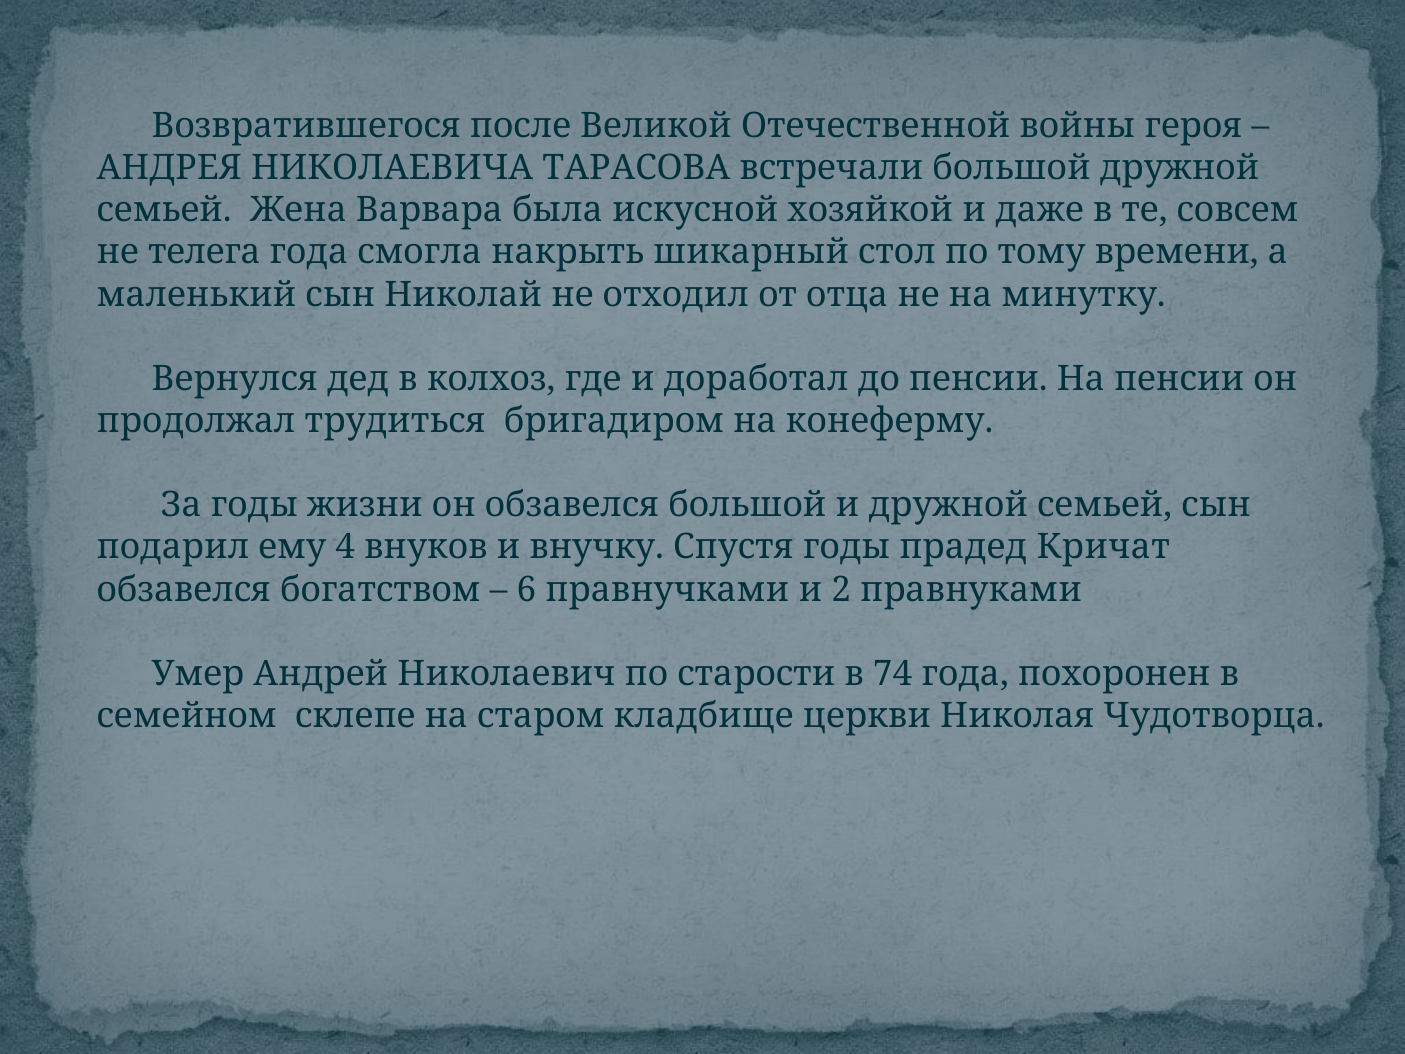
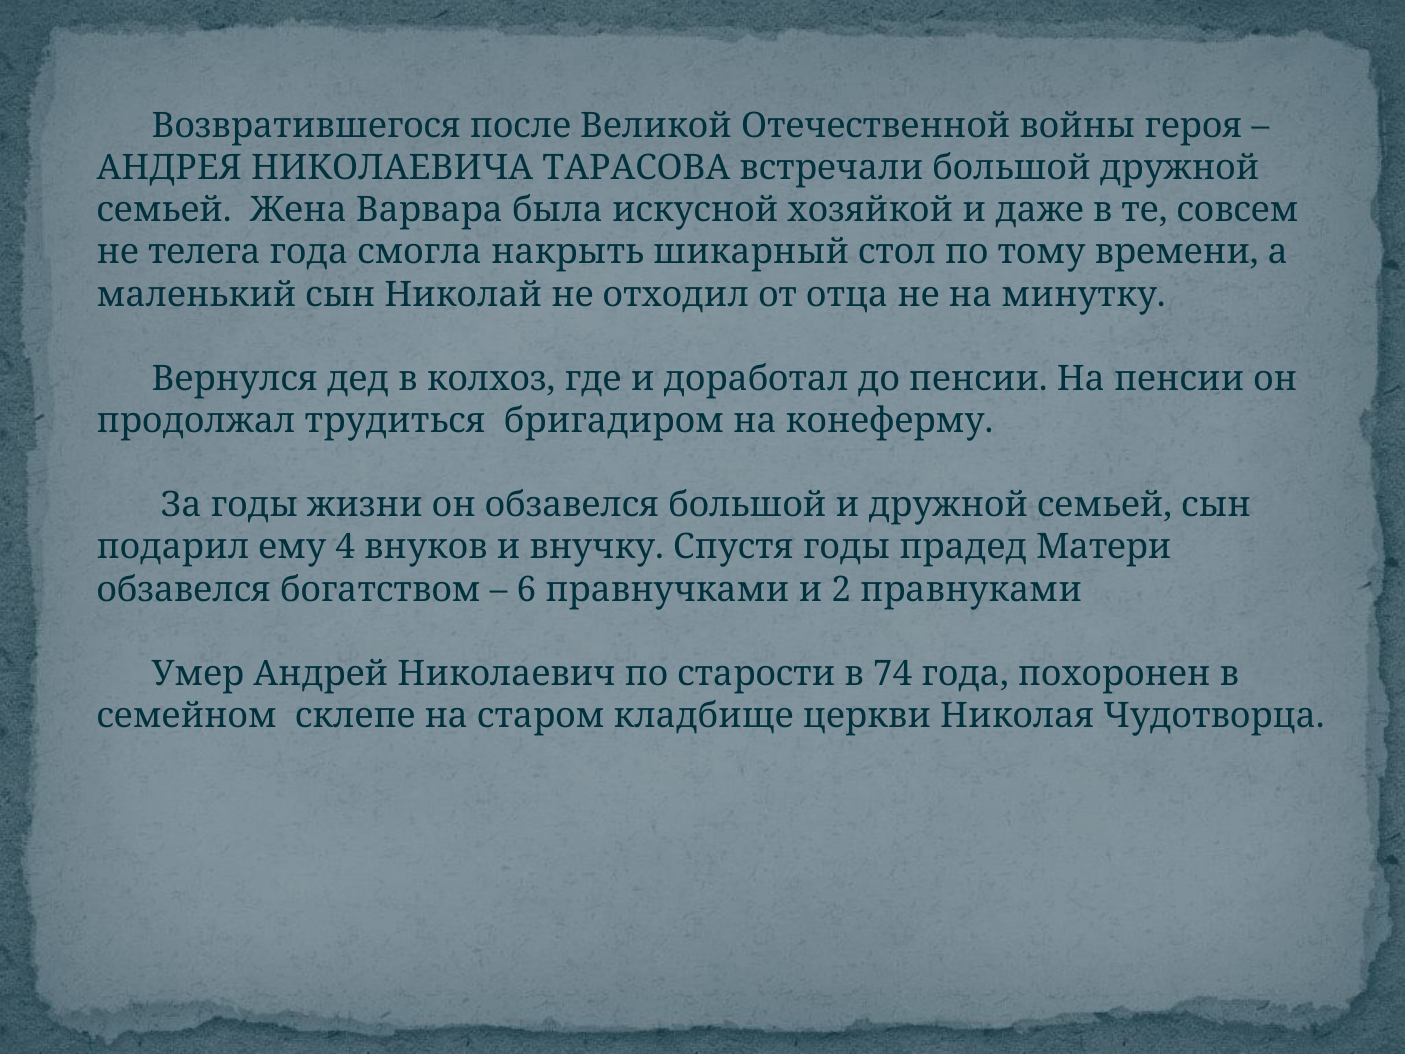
Кричат: Кричат -> Матери
